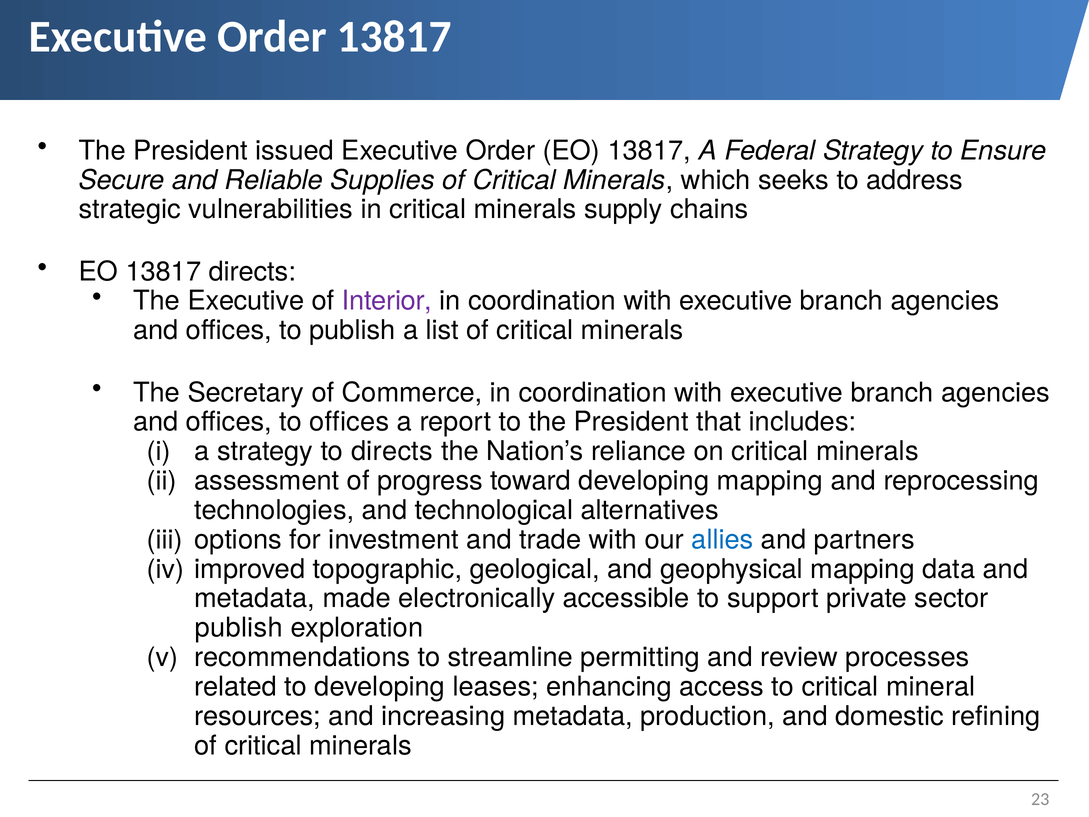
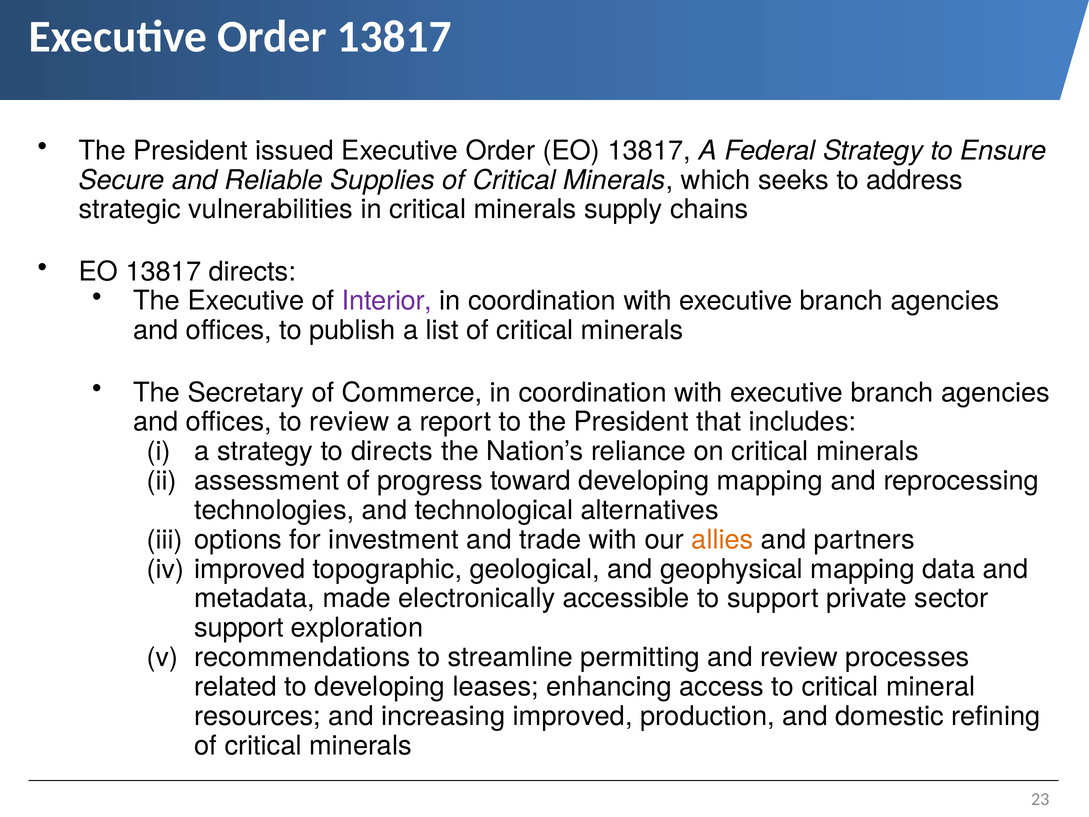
to offices: offices -> review
allies colour: blue -> orange
publish at (239, 628): publish -> support
increasing metadata: metadata -> improved
